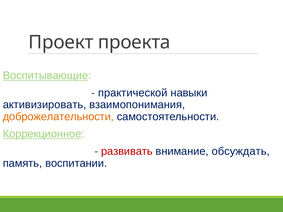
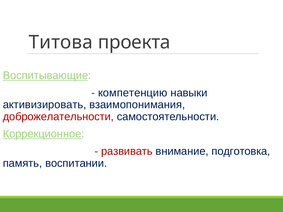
Проект: Проект -> Титова
практической: практической -> компетенцию
доброжелательности colour: orange -> red
обсуждать: обсуждать -> подготовка
